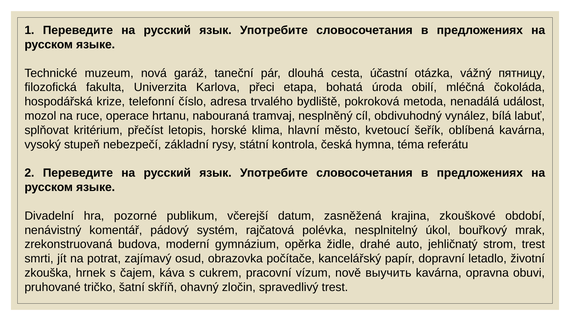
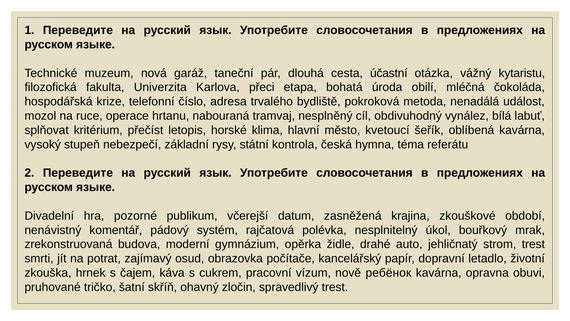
пятницу: пятницу -> kytaristu
выучить: выучить -> ребёнок
